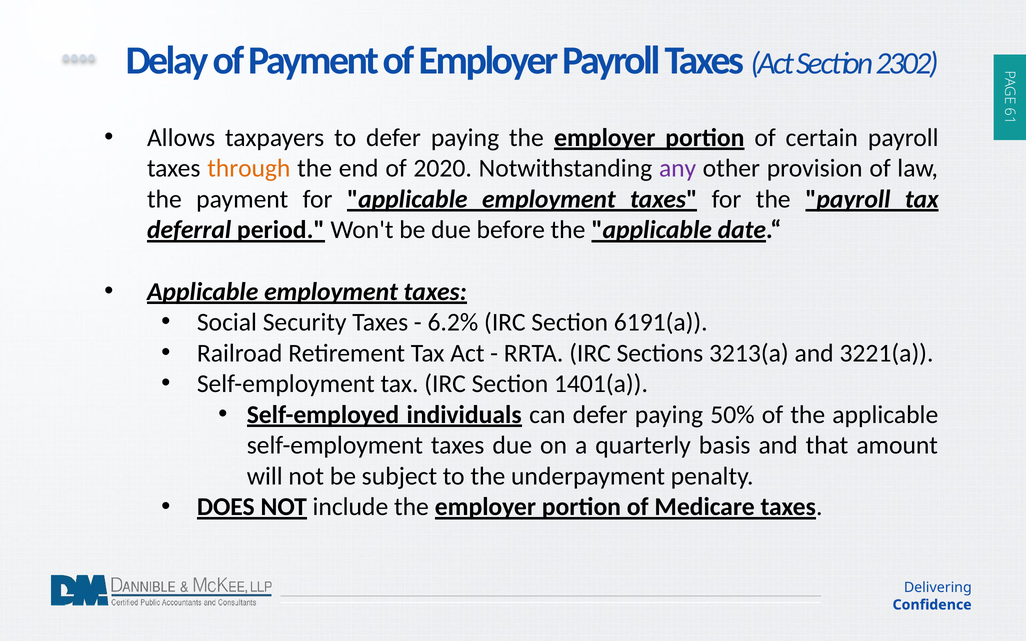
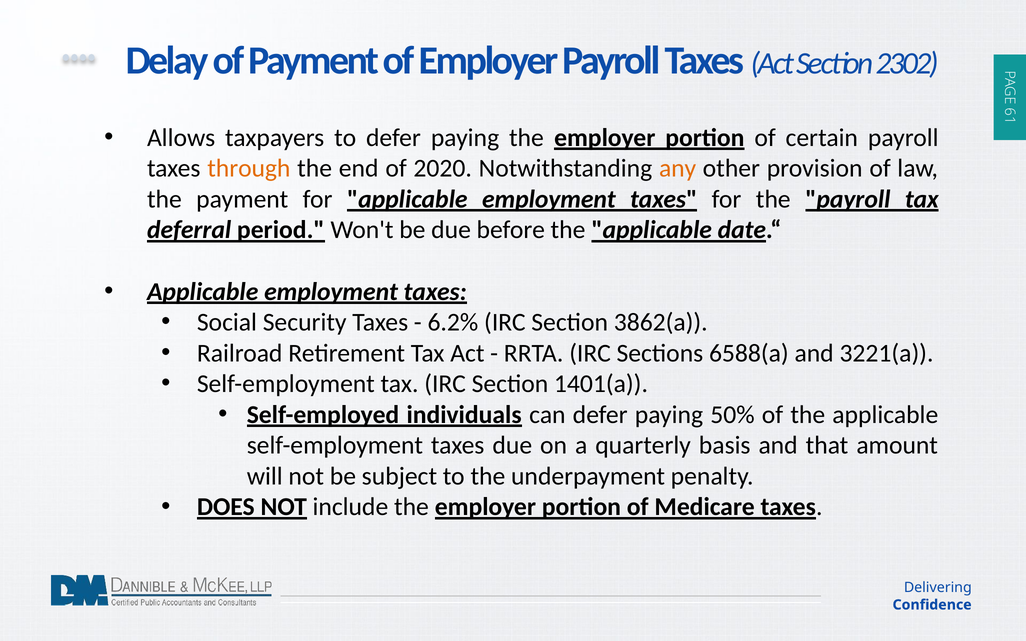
any colour: purple -> orange
6191(a: 6191(a -> 3862(a
3213(a: 3213(a -> 6588(a
